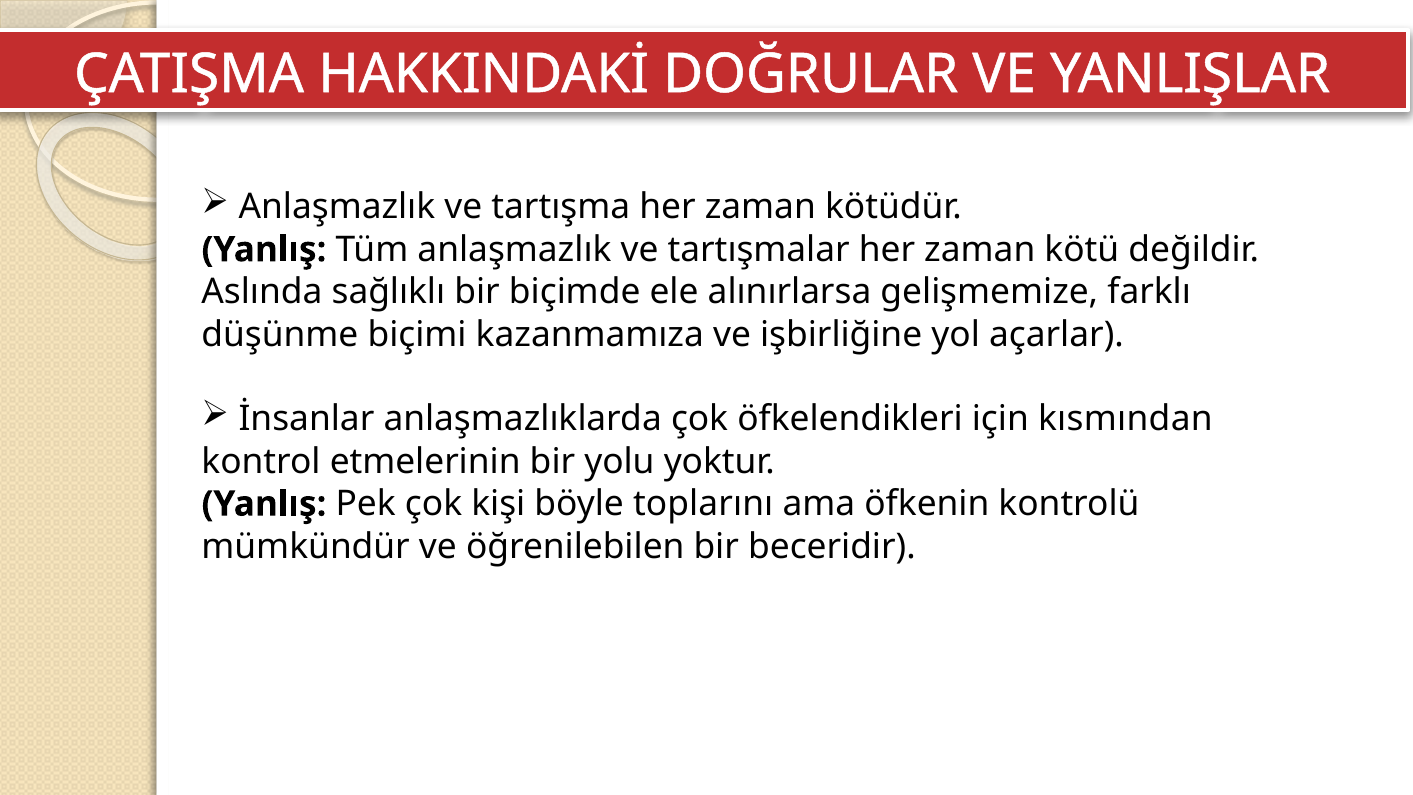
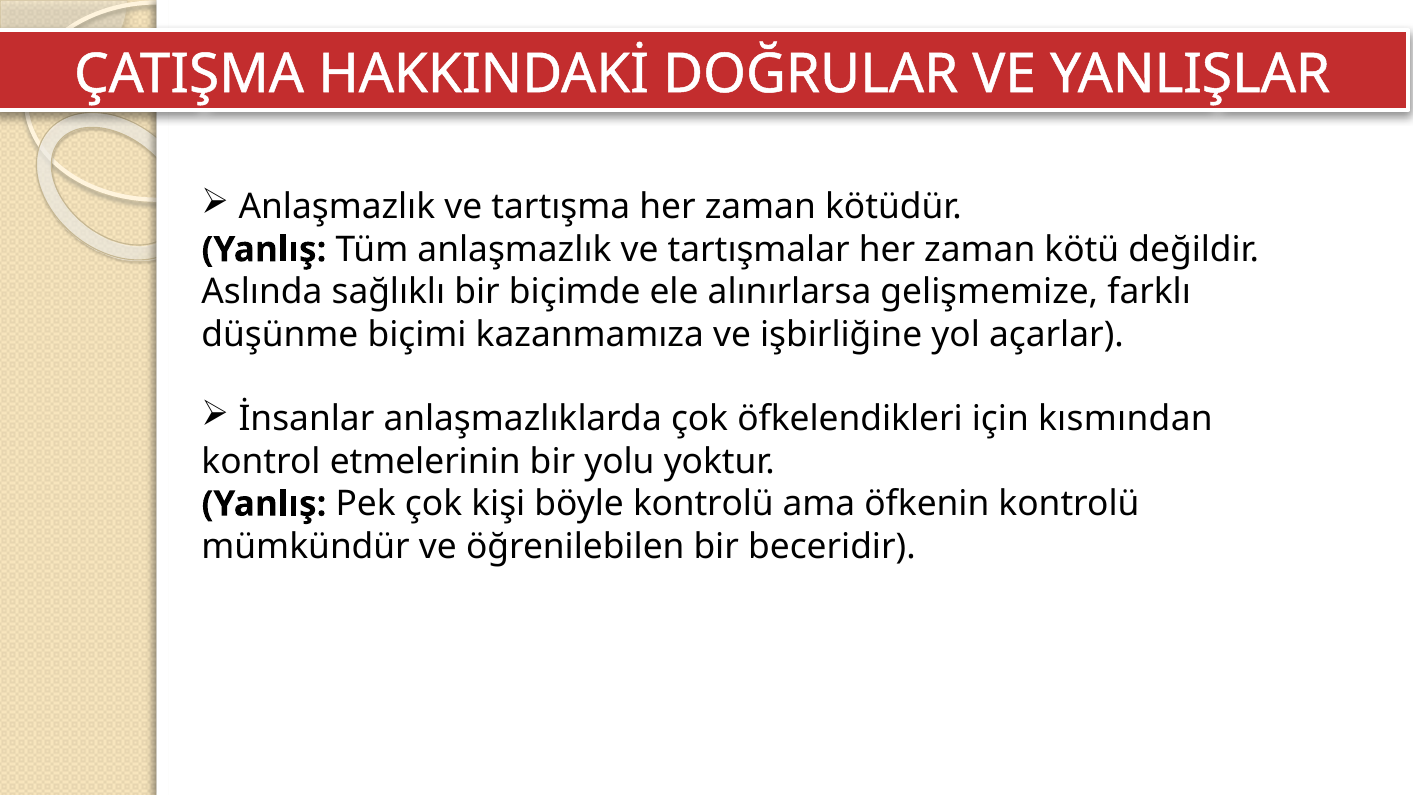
böyle toplarını: toplarını -> kontrolü
